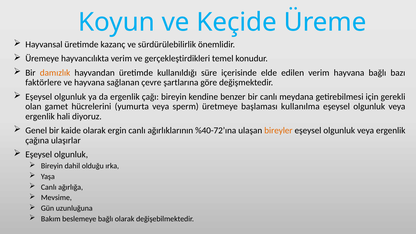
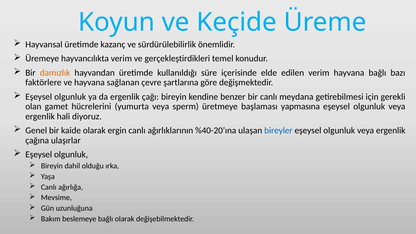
kullanılma: kullanılma -> yapmasına
%40-72’ına: %40-72’ına -> %40-20’ına
bireyler colour: orange -> blue
